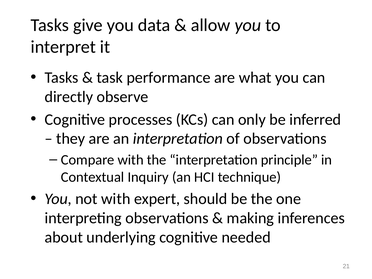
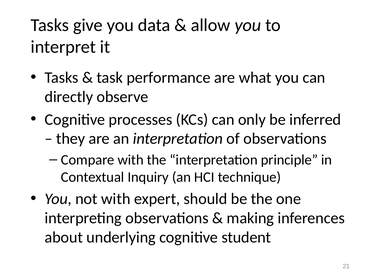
needed: needed -> student
